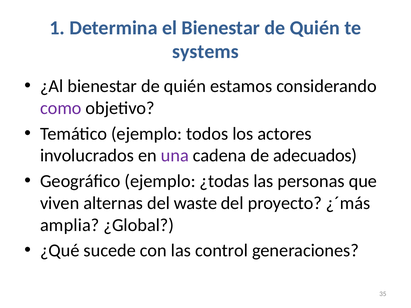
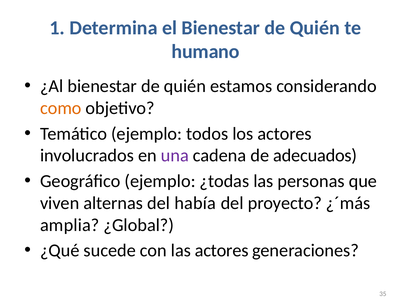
systems: systems -> humano
como colour: purple -> orange
waste: waste -> había
las control: control -> actores
